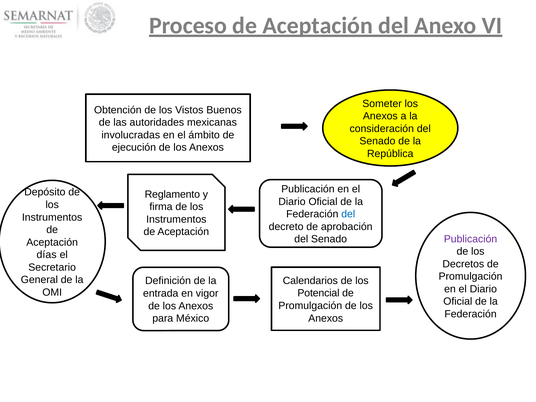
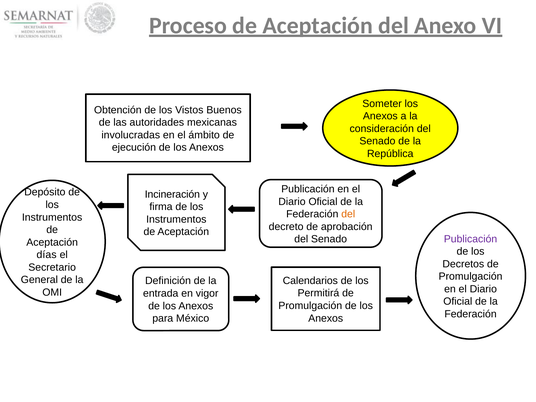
Reglamento: Reglamento -> Incineración
del at (348, 214) colour: blue -> orange
Potencial: Potencial -> Permitirá
